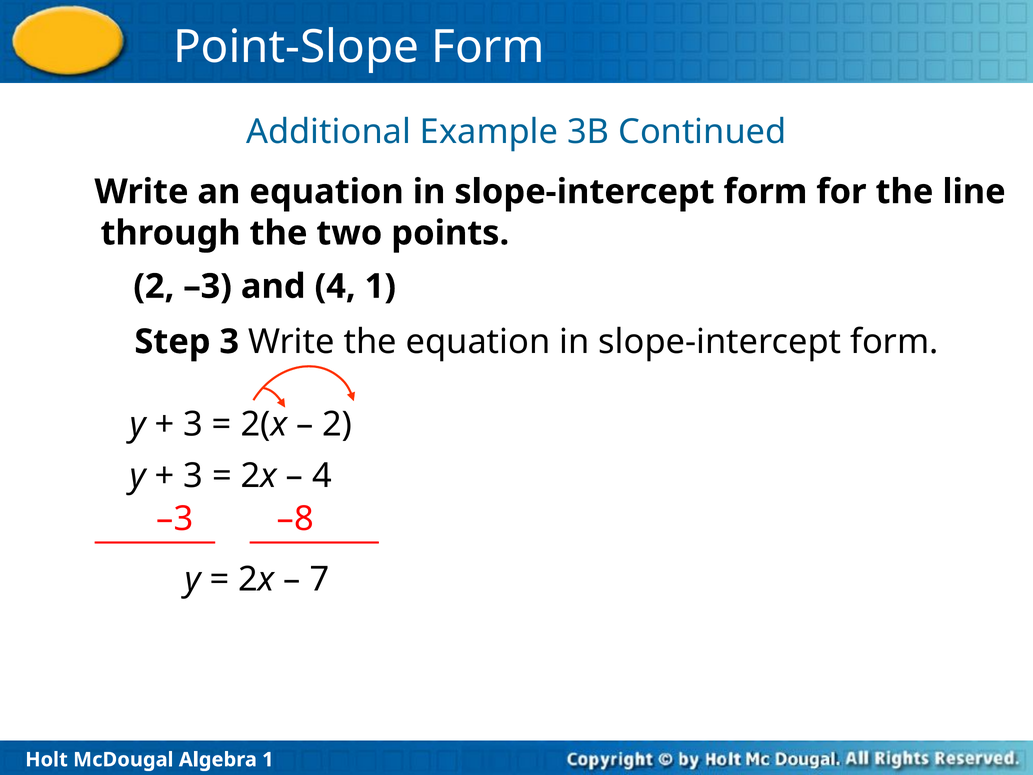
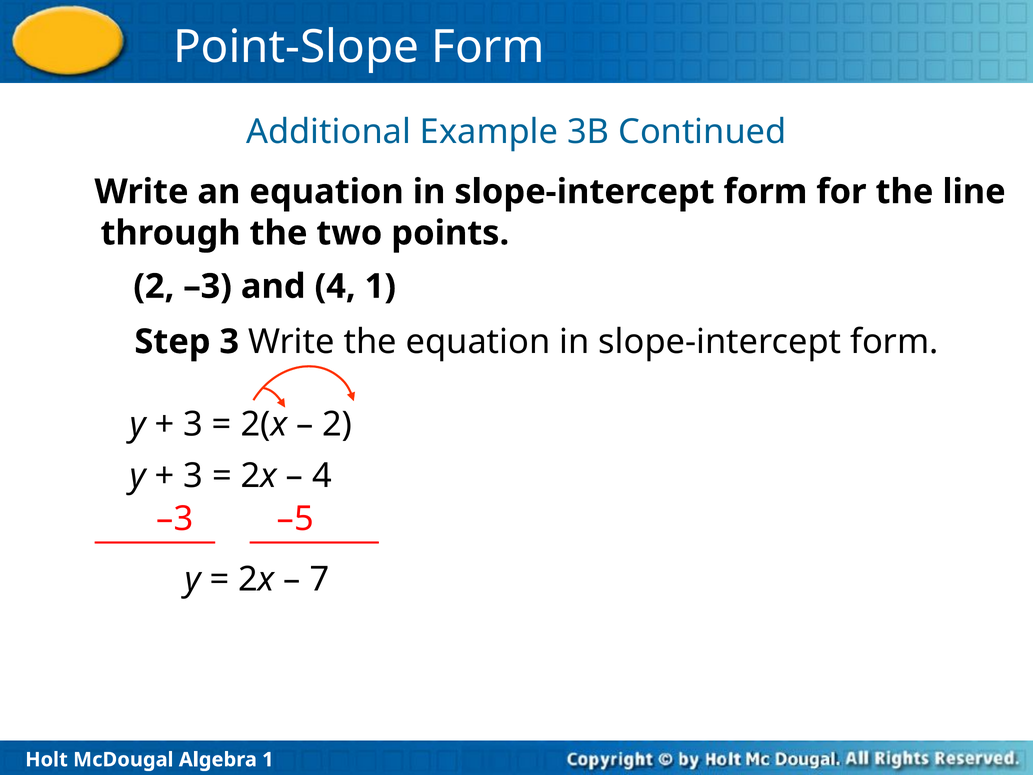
–8: –8 -> –5
